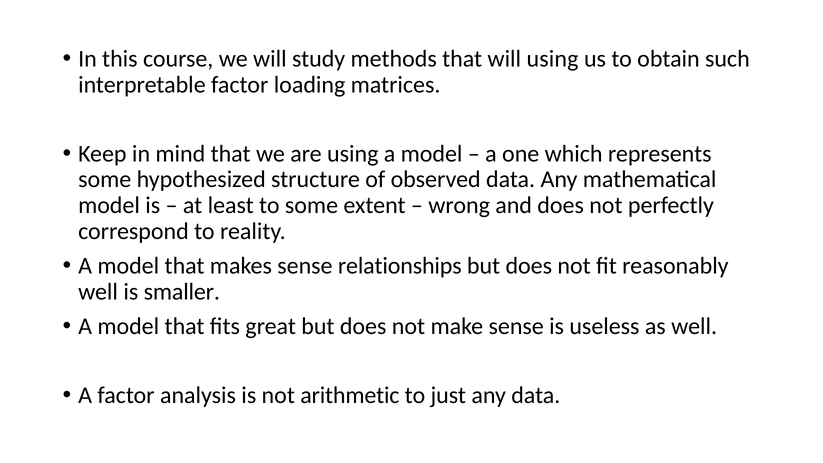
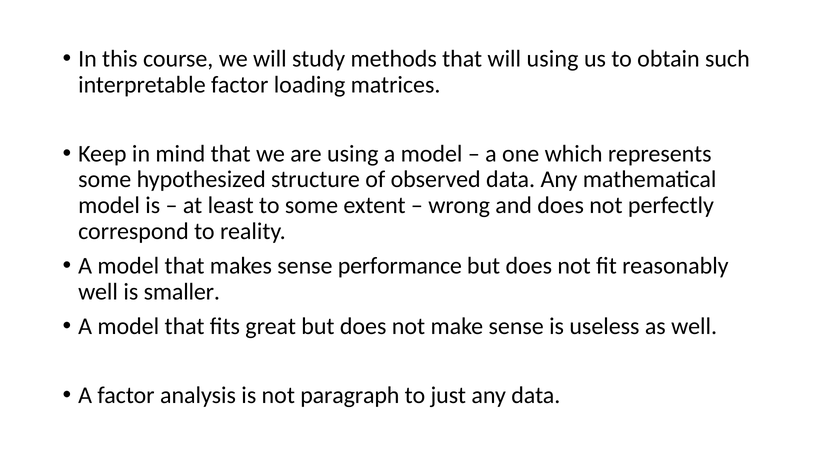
relationships: relationships -> performance
arithmetic: arithmetic -> paragraph
